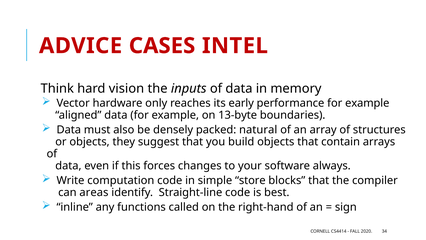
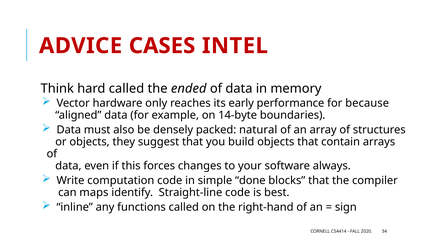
hard vision: vision -> called
inputs: inputs -> ended
performance for example: example -> because
13-byte: 13-byte -> 14-byte
store: store -> done
areas: areas -> maps
